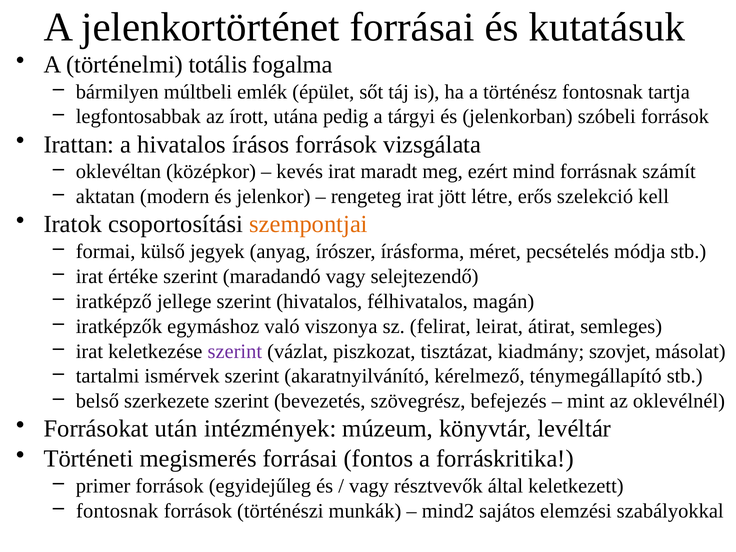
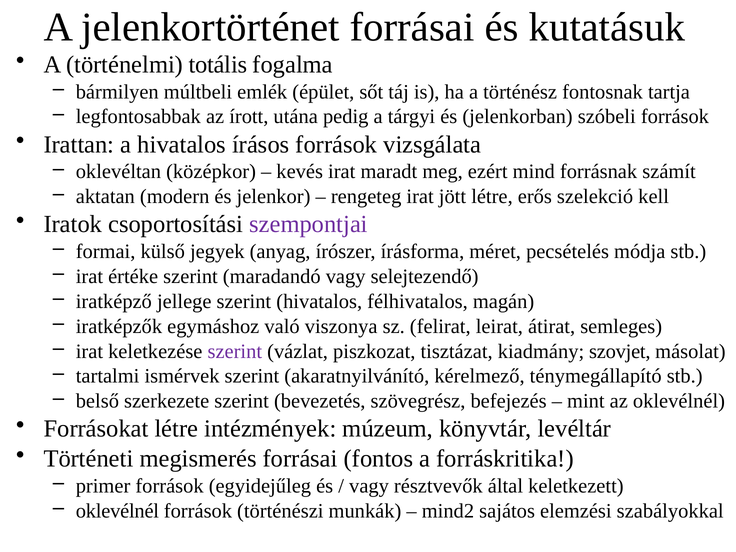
szempontjai colour: orange -> purple
Forrásokat után: után -> létre
fontosnak at (117, 511): fontosnak -> oklevélnél
